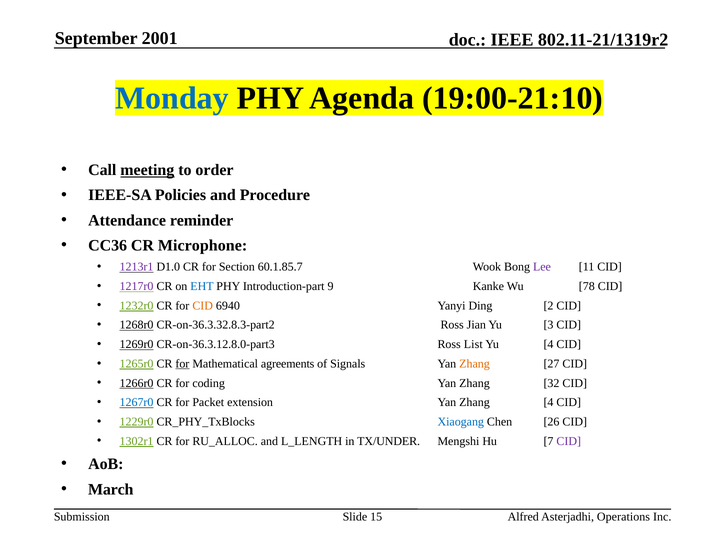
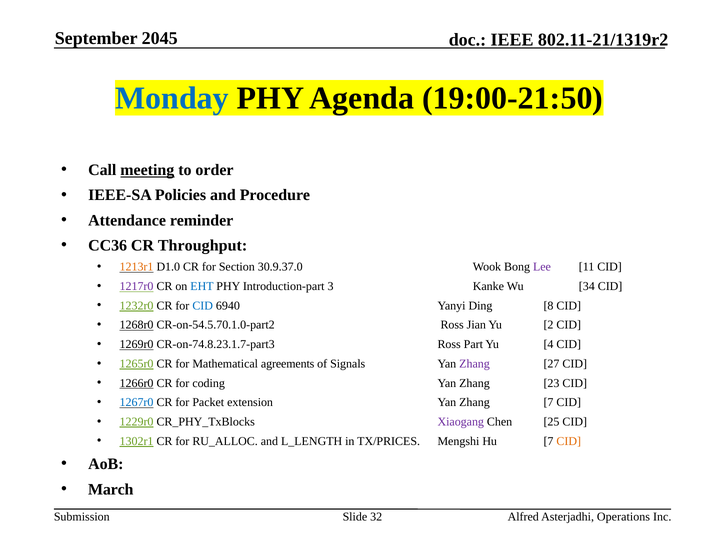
2001: 2001 -> 2045
19:00-21:10: 19:00-21:10 -> 19:00-21:50
Microphone: Microphone -> Throughput
1213r1 colour: purple -> orange
60.1.85.7: 60.1.85.7 -> 30.9.37.0
9: 9 -> 3
78: 78 -> 34
CID at (203, 306) colour: orange -> blue
2: 2 -> 8
CR-on-36.3.32.8.3-part2: CR-on-36.3.32.8.3-part2 -> CR-on-54.5.70.1.0-part2
3: 3 -> 2
CR-on-36.3.12.8.0-part3: CR-on-36.3.12.8.0-part3 -> CR-on-74.8.23.1.7-part3
List: List -> Part
for at (182, 364) underline: present -> none
Zhang at (475, 364) colour: orange -> purple
32: 32 -> 23
Zhang 4: 4 -> 7
Xiaogang colour: blue -> purple
26: 26 -> 25
TX/UNDER: TX/UNDER -> TX/PRICES
CID at (569, 441) colour: purple -> orange
15: 15 -> 32
